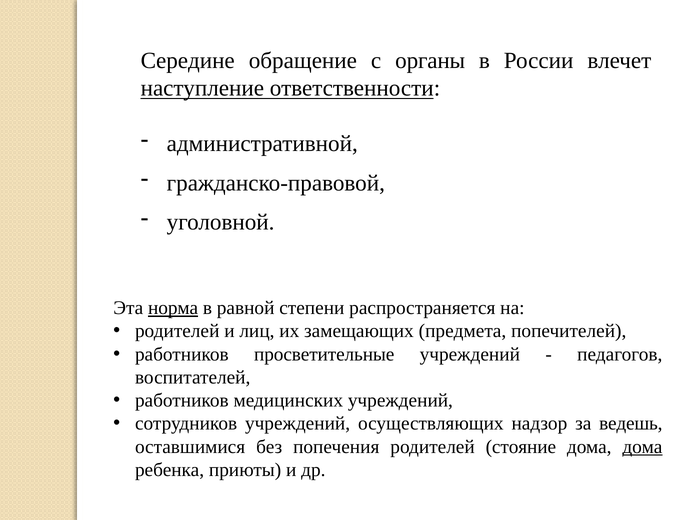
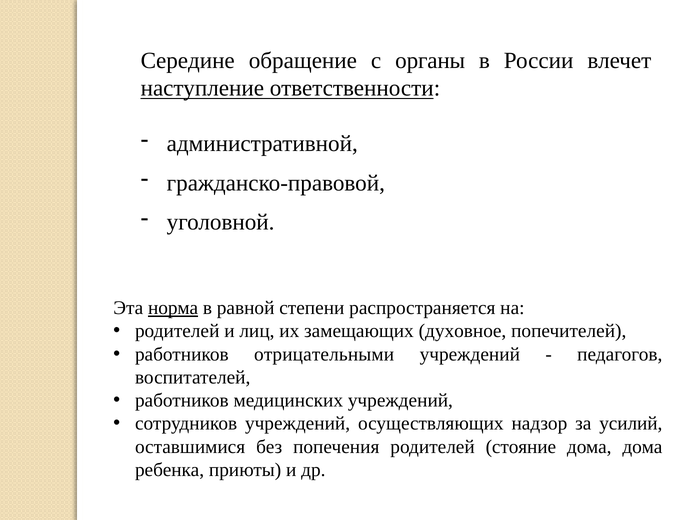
предмета: предмета -> духовное
просветительные: просветительные -> отрицательными
ведешь: ведешь -> усилий
дома at (642, 447) underline: present -> none
